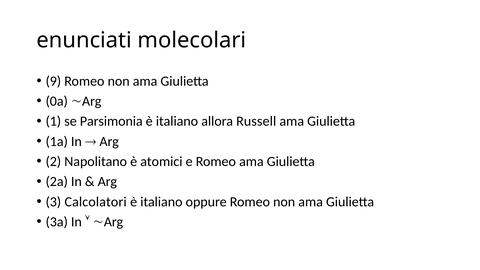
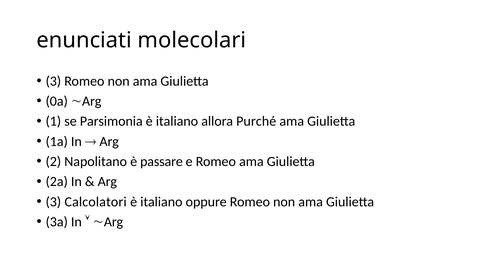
9 at (53, 81): 9 -> 3
Russell: Russell -> Purché
atomici: atomici -> passare
